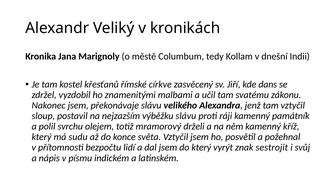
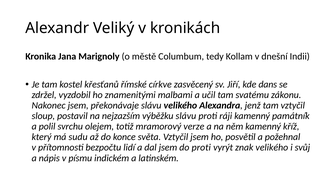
drželi: drželi -> verze
do který: který -> proti
znak sestrojit: sestrojit -> velikého
